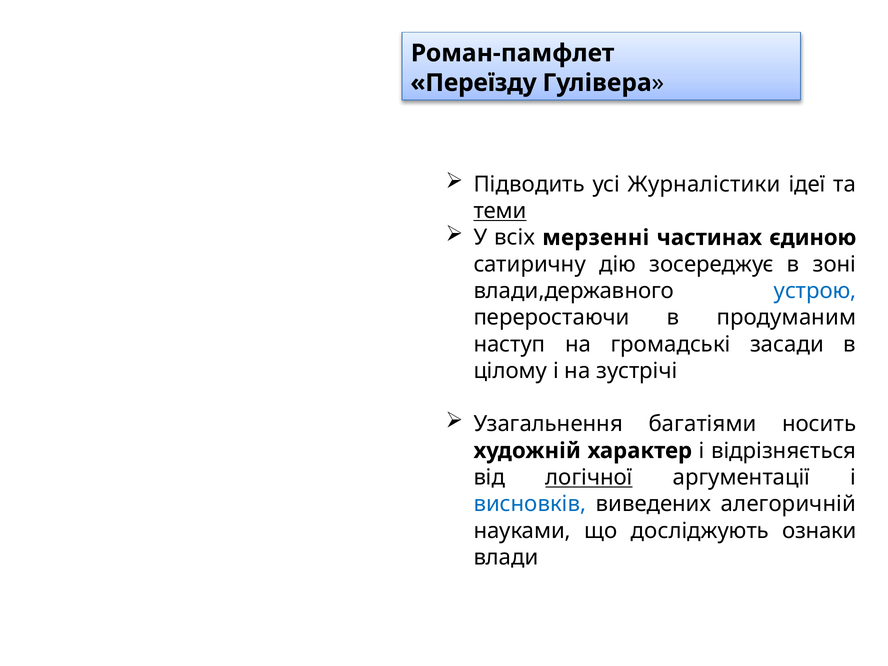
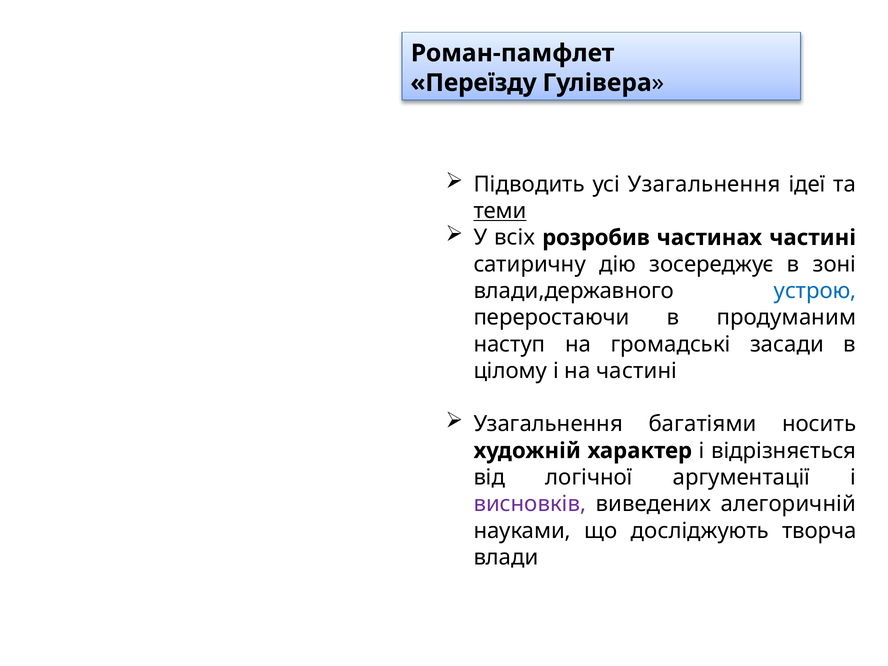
усі Журналістики: Журналістики -> Узагальнення
мерзенні: мерзенні -> розробив
частинах єдиною: єдиною -> частині
на зустрічі: зустрічі -> частині
логічної underline: present -> none
висновків colour: blue -> purple
ознаки: ознаки -> творча
